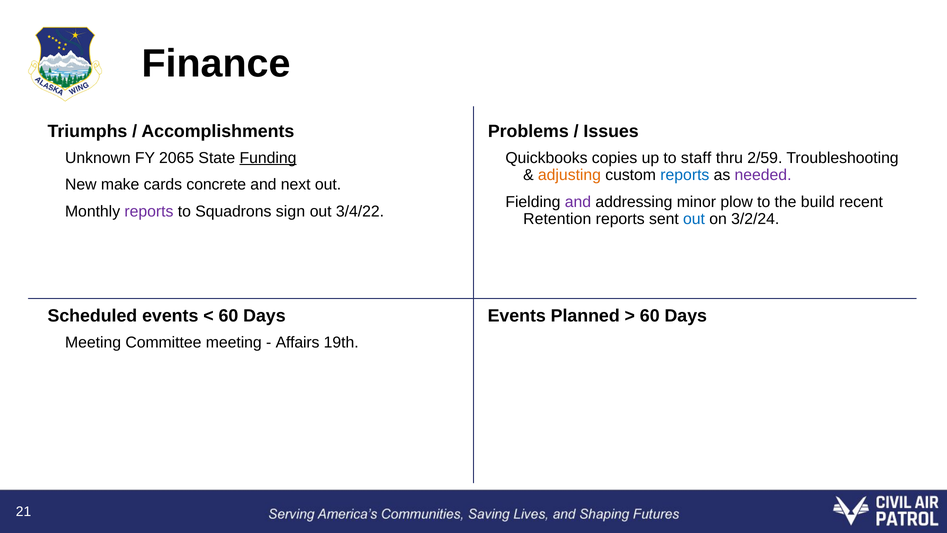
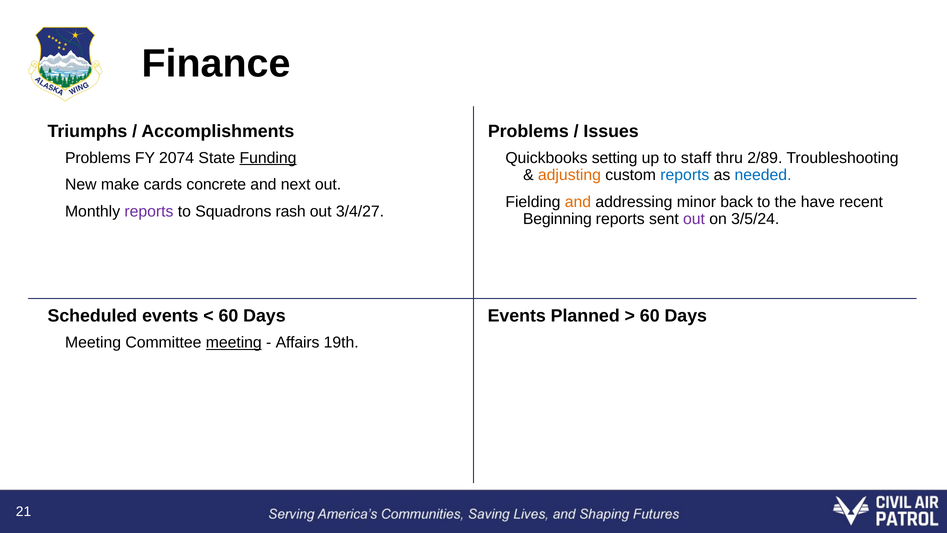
Unknown at (98, 158): Unknown -> Problems
2065: 2065 -> 2074
copies: copies -> setting
2/59: 2/59 -> 2/89
needed colour: purple -> blue
and at (578, 202) colour: purple -> orange
plow: plow -> back
build: build -> have
sign: sign -> rash
3/4/22: 3/4/22 -> 3/4/27
Retention: Retention -> Beginning
out at (694, 219) colour: blue -> purple
3/2/24: 3/2/24 -> 3/5/24
meeting at (234, 342) underline: none -> present
